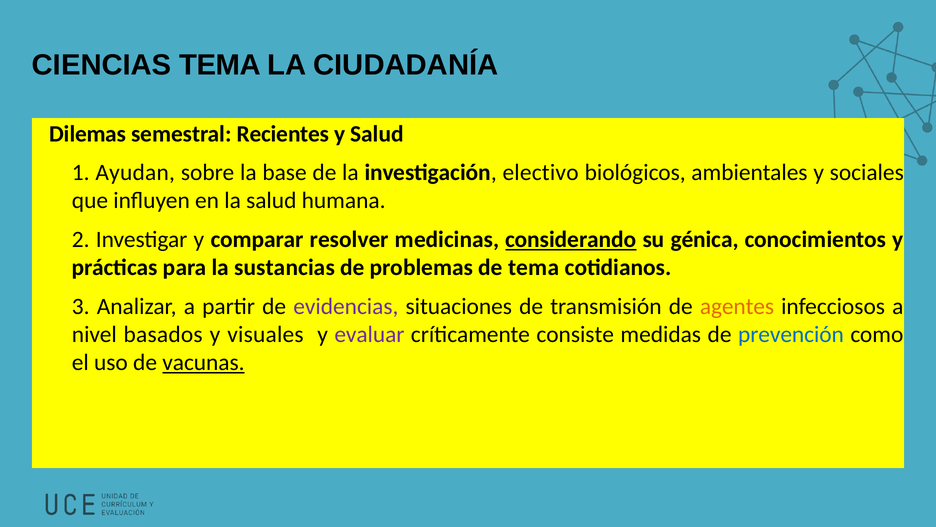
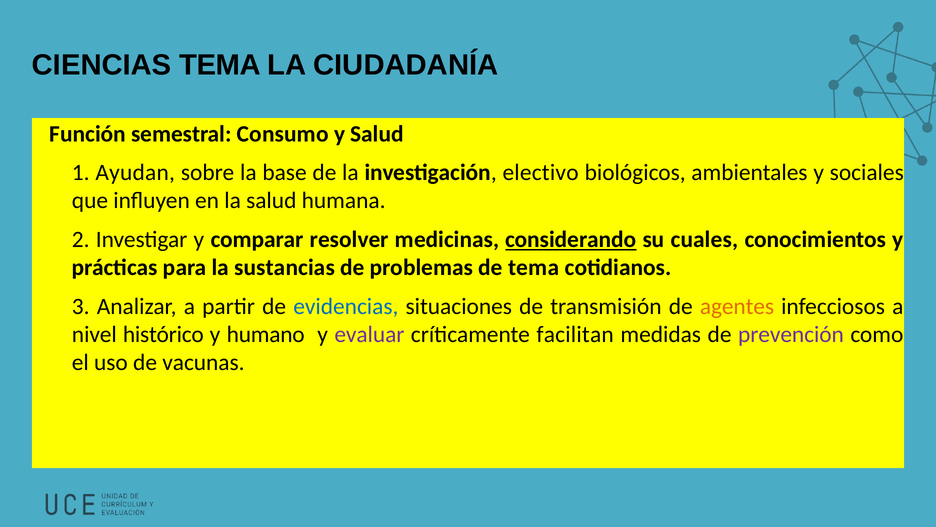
Dilemas: Dilemas -> Función
Recientes: Recientes -> Consumo
génica: génica -> cuales
evidencias colour: purple -> blue
basados: basados -> histórico
visuales: visuales -> humano
consiste: consiste -> facilitan
prevención colour: blue -> purple
vacunas underline: present -> none
